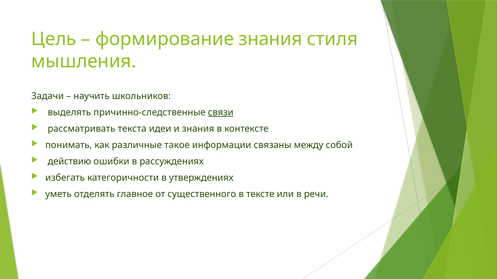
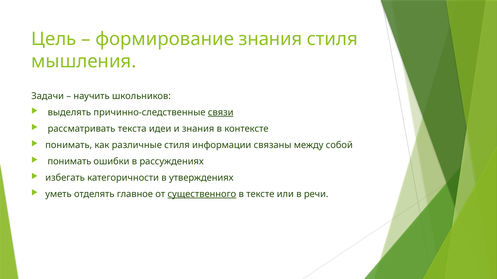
различные такое: такое -> стиля
действию at (69, 162): действию -> понимать
существенного underline: none -> present
